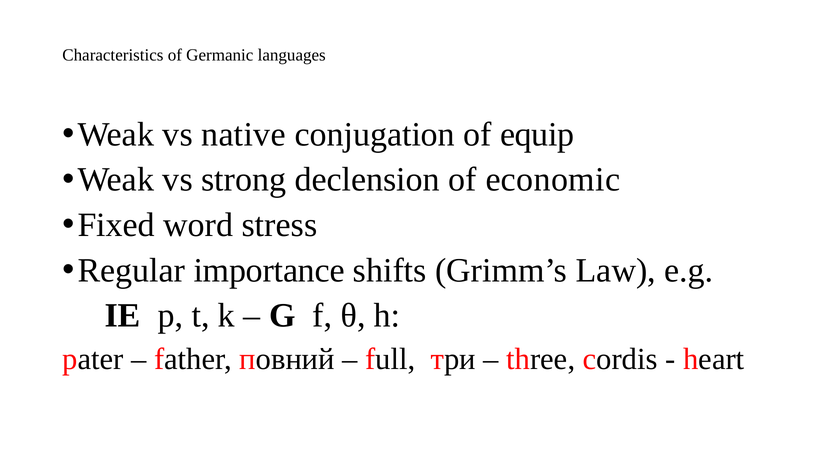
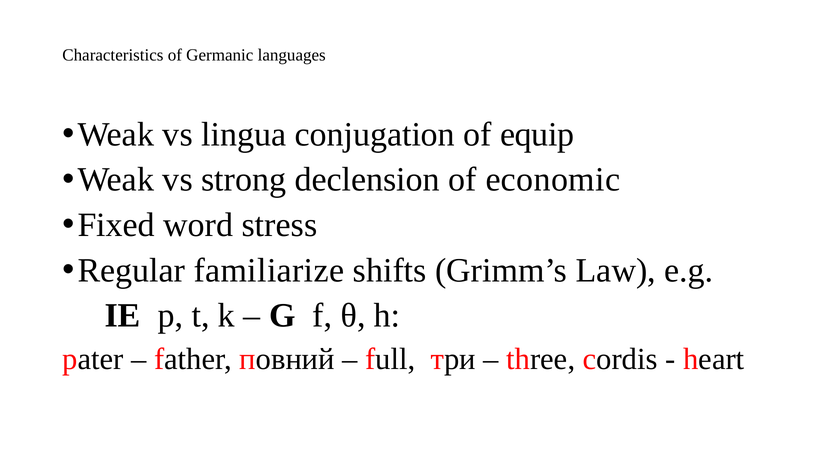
native: native -> lingua
importance: importance -> familiarize
